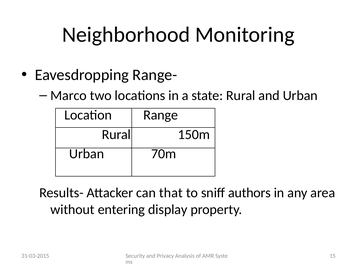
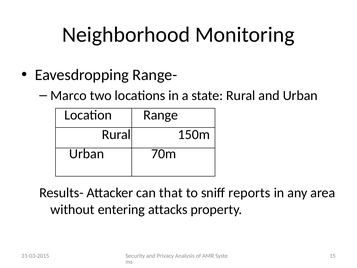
authors: authors -> reports
display: display -> attacks
